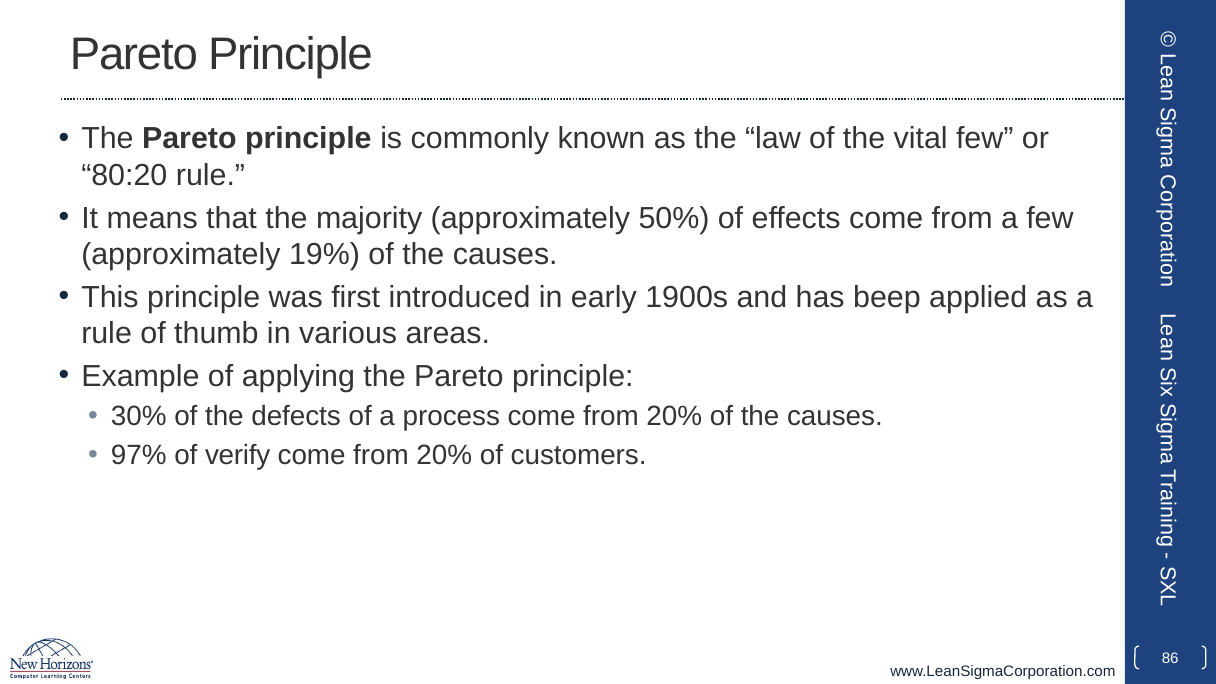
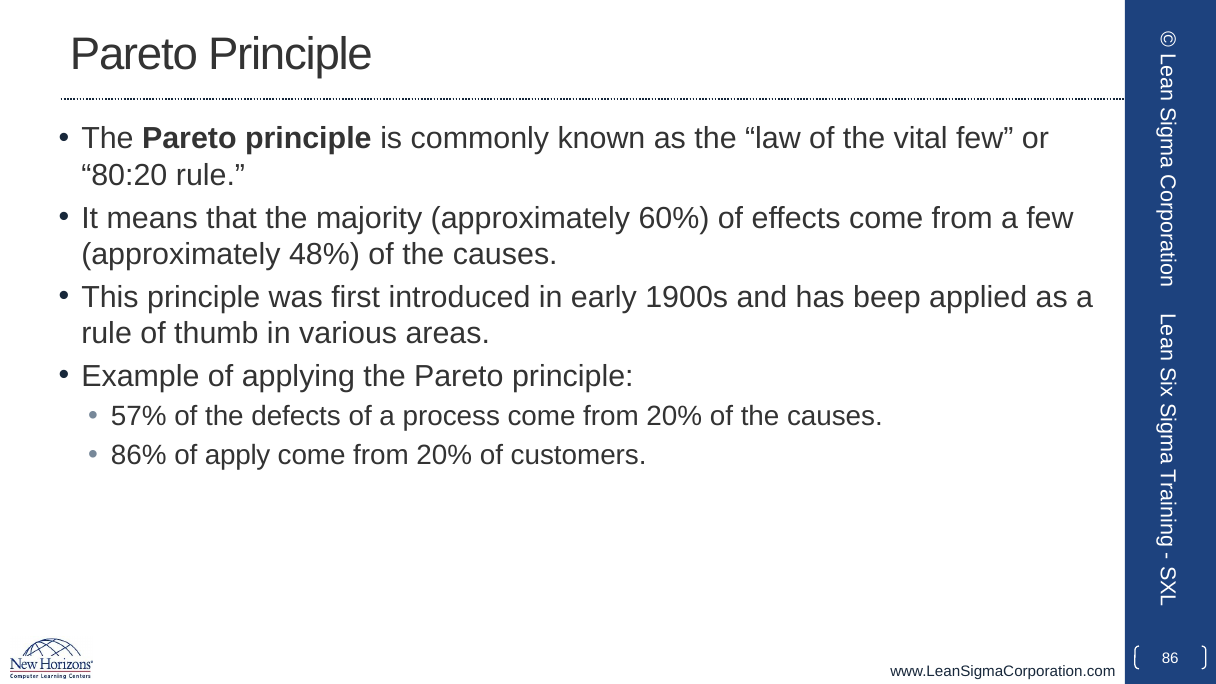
50%: 50% -> 60%
19%: 19% -> 48%
30%: 30% -> 57%
97%: 97% -> 86%
verify: verify -> apply
